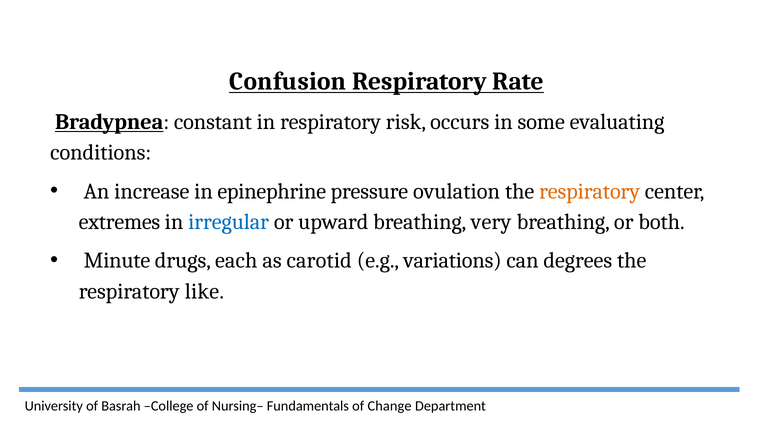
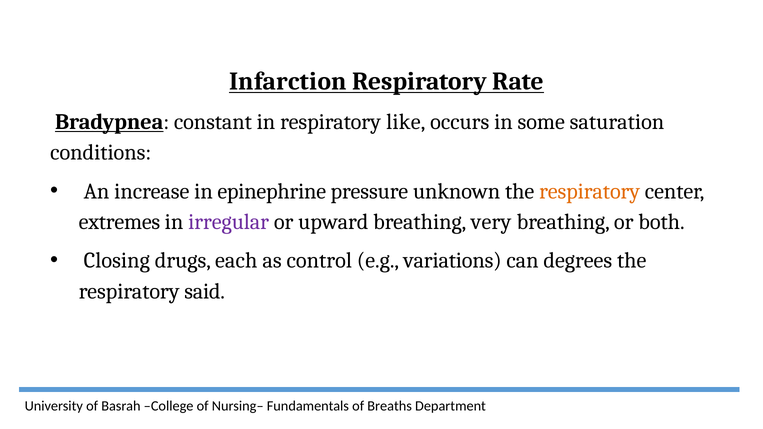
Confusion: Confusion -> Infarction
risk: risk -> like
evaluating: evaluating -> saturation
ovulation: ovulation -> unknown
irregular colour: blue -> purple
Minute: Minute -> Closing
carotid: carotid -> control
like: like -> said
Change: Change -> Breaths
